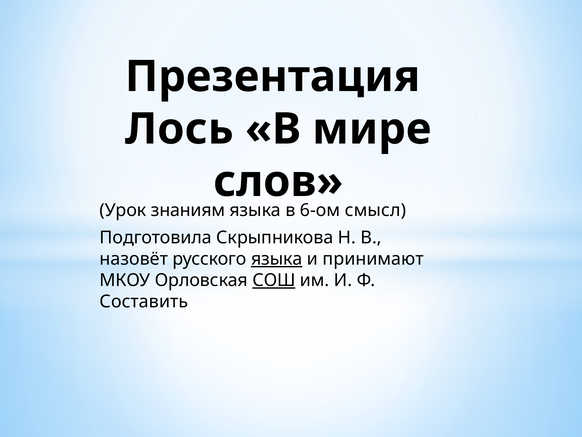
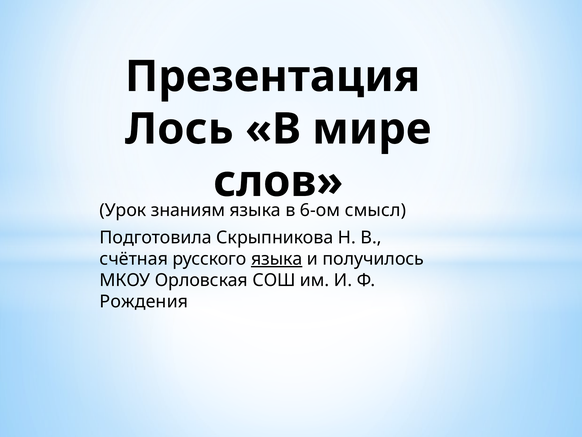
назовёт: назовёт -> счётная
принимают: принимают -> получилось
СОШ underline: present -> none
Составить: Составить -> Рождения
